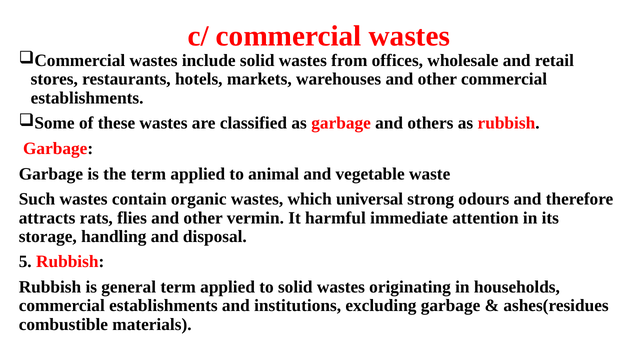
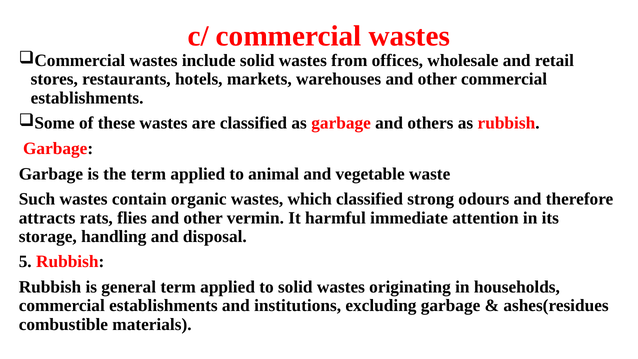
which universal: universal -> classified
